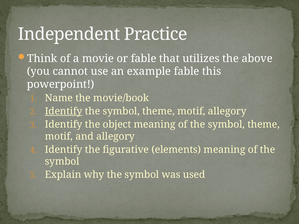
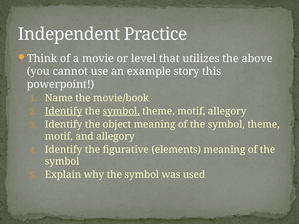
or fable: fable -> level
example fable: fable -> story
symbol at (121, 111) underline: none -> present
